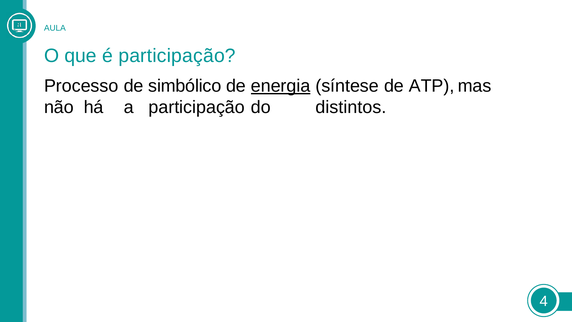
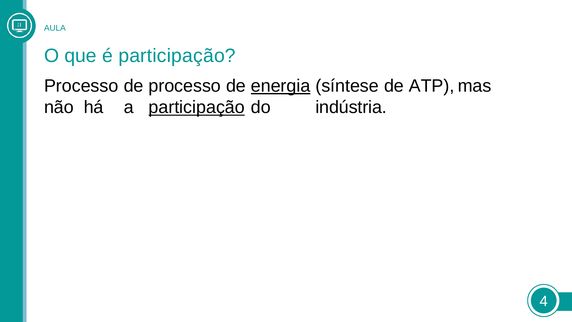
de simbólico: simbólico -> processo
participação at (197, 107) underline: none -> present
distintos: distintos -> indústria
